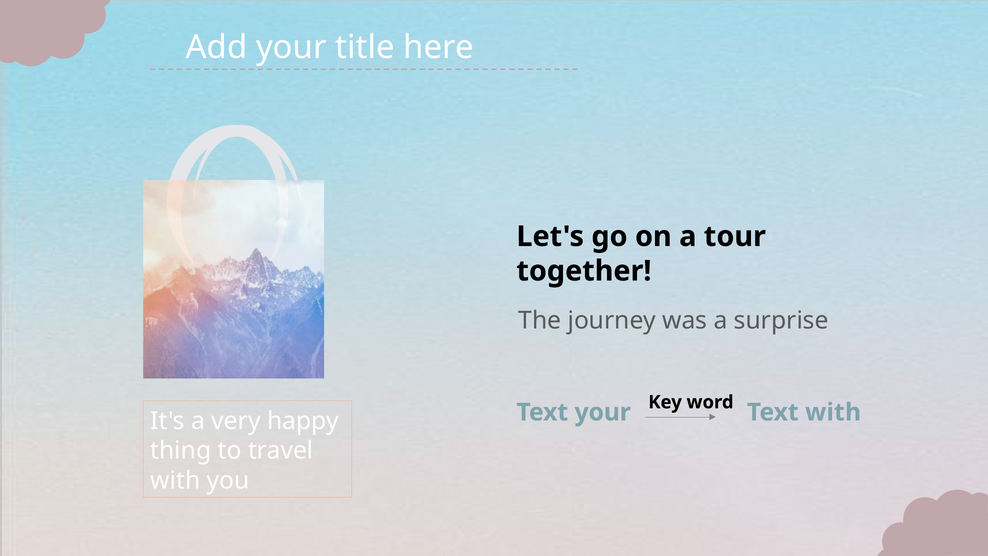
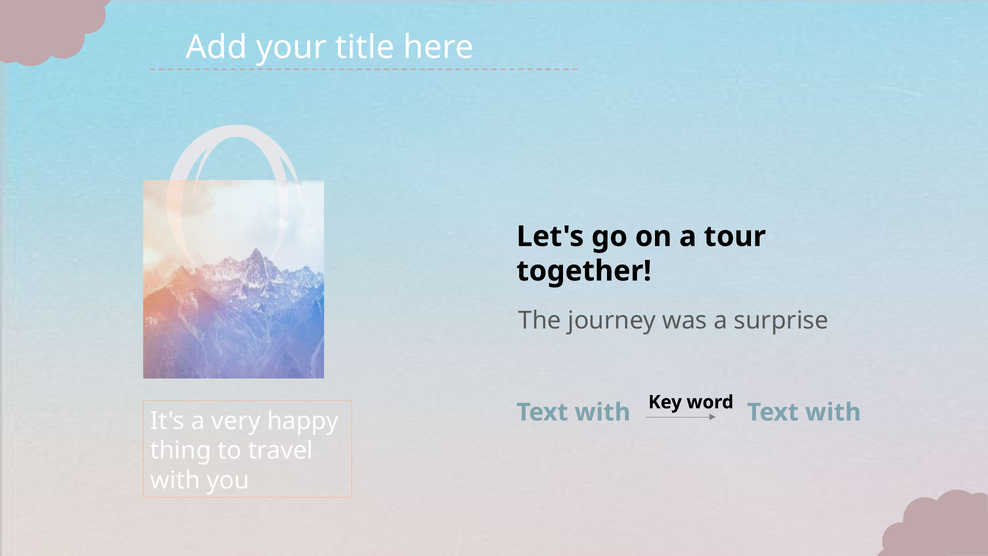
your at (603, 412): your -> with
